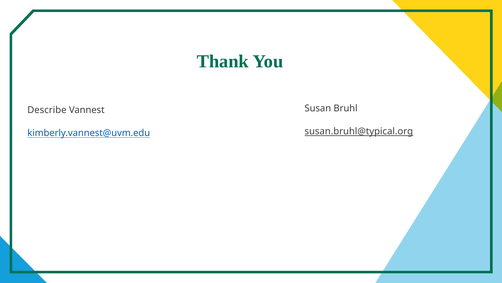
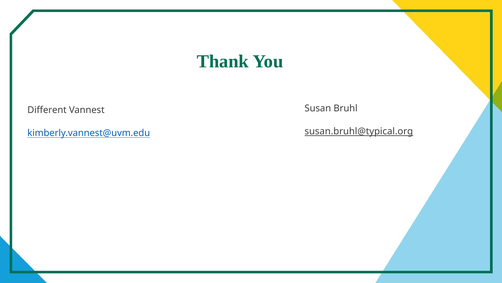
Describe: Describe -> Different
